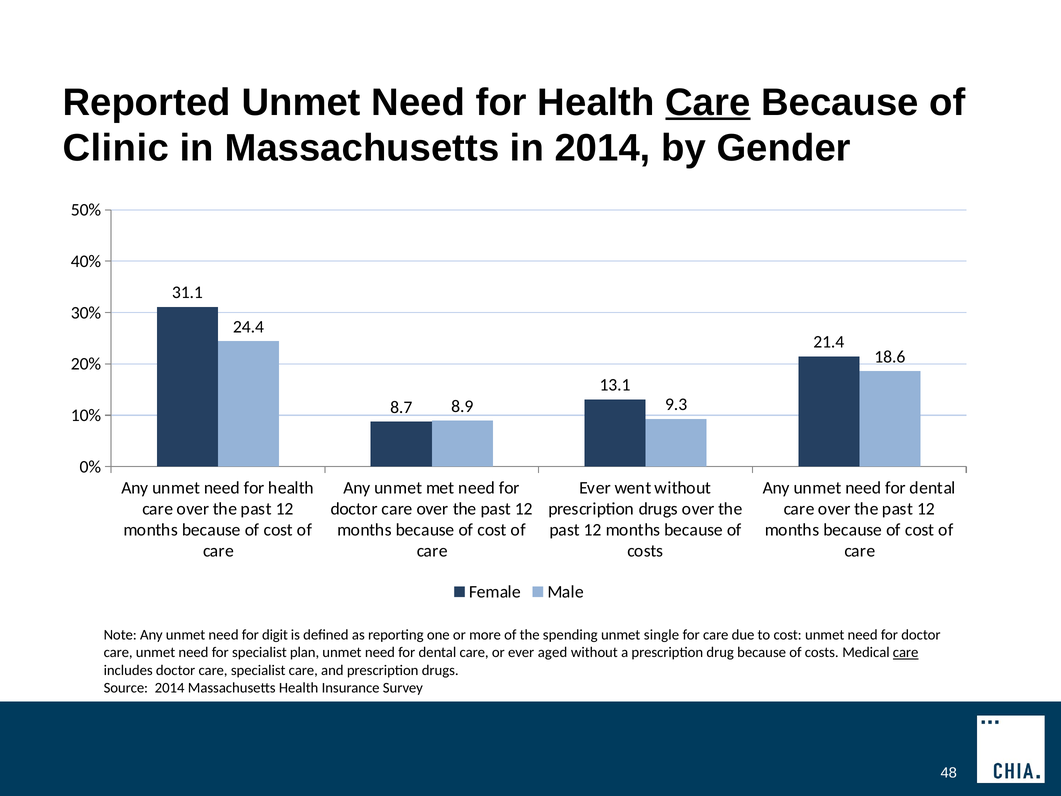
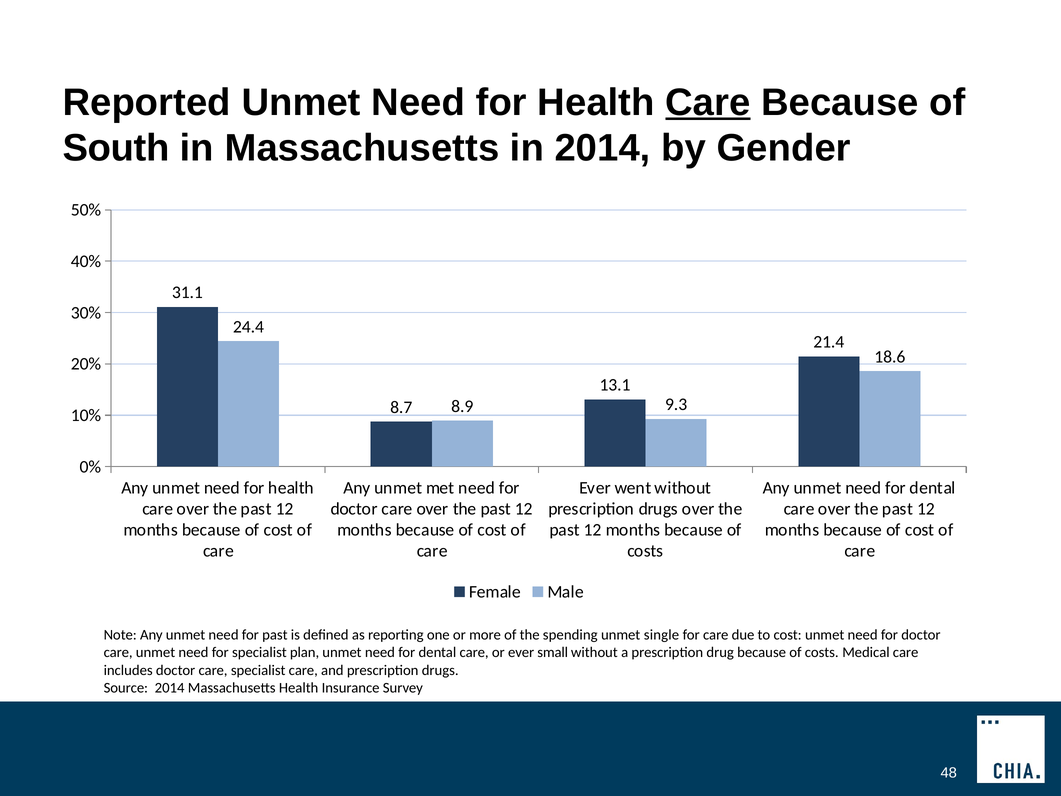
Clinic: Clinic -> South
for digit: digit -> past
aged: aged -> small
care at (906, 652) underline: present -> none
